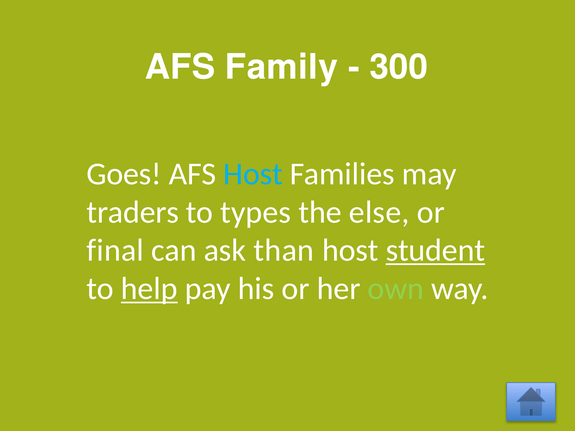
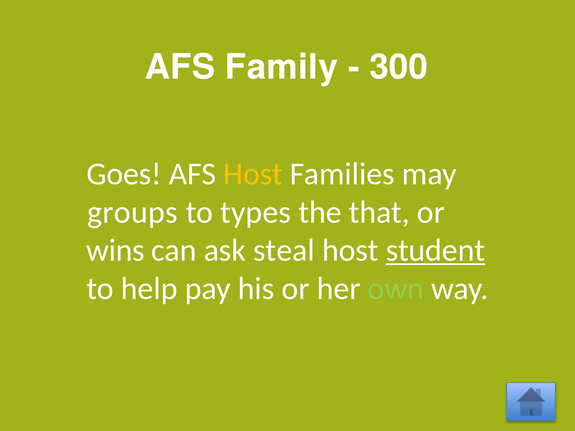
Host at (253, 174) colour: light blue -> yellow
traders: traders -> groups
else: else -> that
final: final -> wins
than: than -> steal
help underline: present -> none
